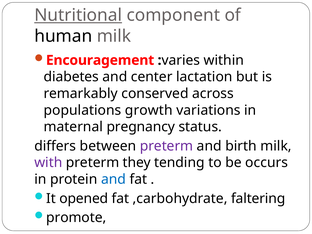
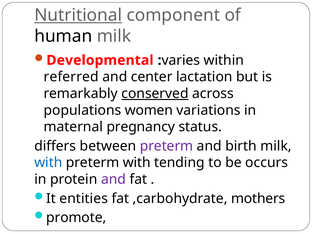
Encouragement: Encouragement -> Developmental
diabetes: diabetes -> referred
conserved underline: none -> present
growth: growth -> women
with at (48, 163) colour: purple -> blue
preterm they: they -> with
and at (113, 179) colour: blue -> purple
opened: opened -> entities
faltering: faltering -> mothers
